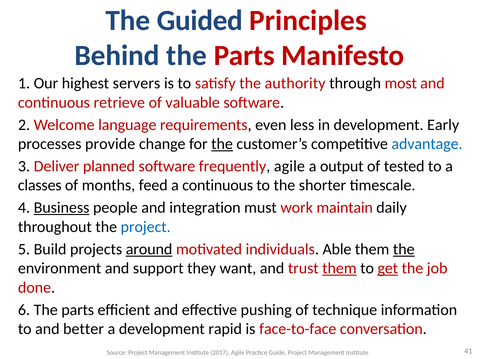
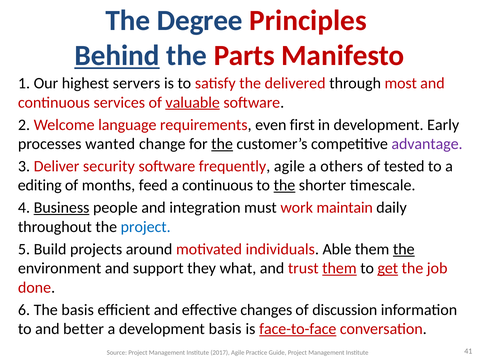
Guided: Guided -> Degree
Behind underline: none -> present
authority: authority -> delivered
retrieve: retrieve -> services
valuable underline: none -> present
less: less -> first
provide: provide -> wanted
advantage colour: blue -> purple
planned: planned -> security
output: output -> others
classes: classes -> editing
the at (284, 185) underline: none -> present
around underline: present -> none
want: want -> what
6 The parts: parts -> basis
pushing: pushing -> changes
technique: technique -> discussion
development rapid: rapid -> basis
face-to-face underline: none -> present
